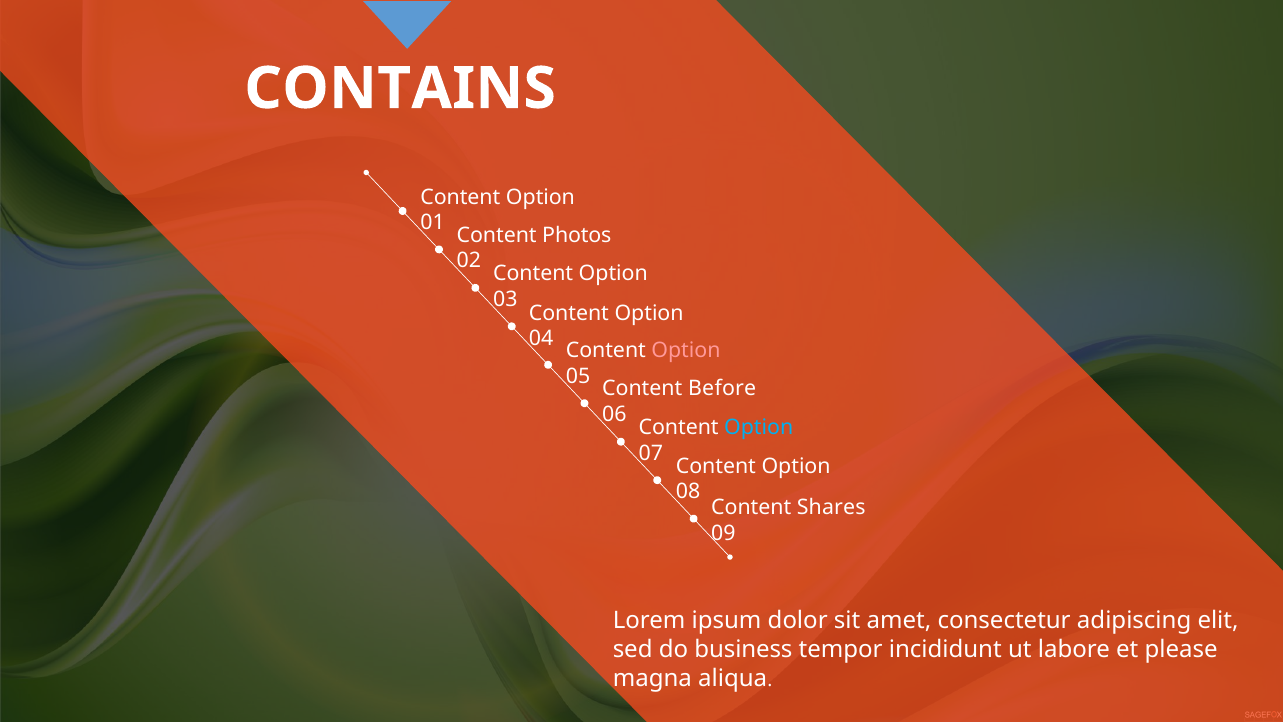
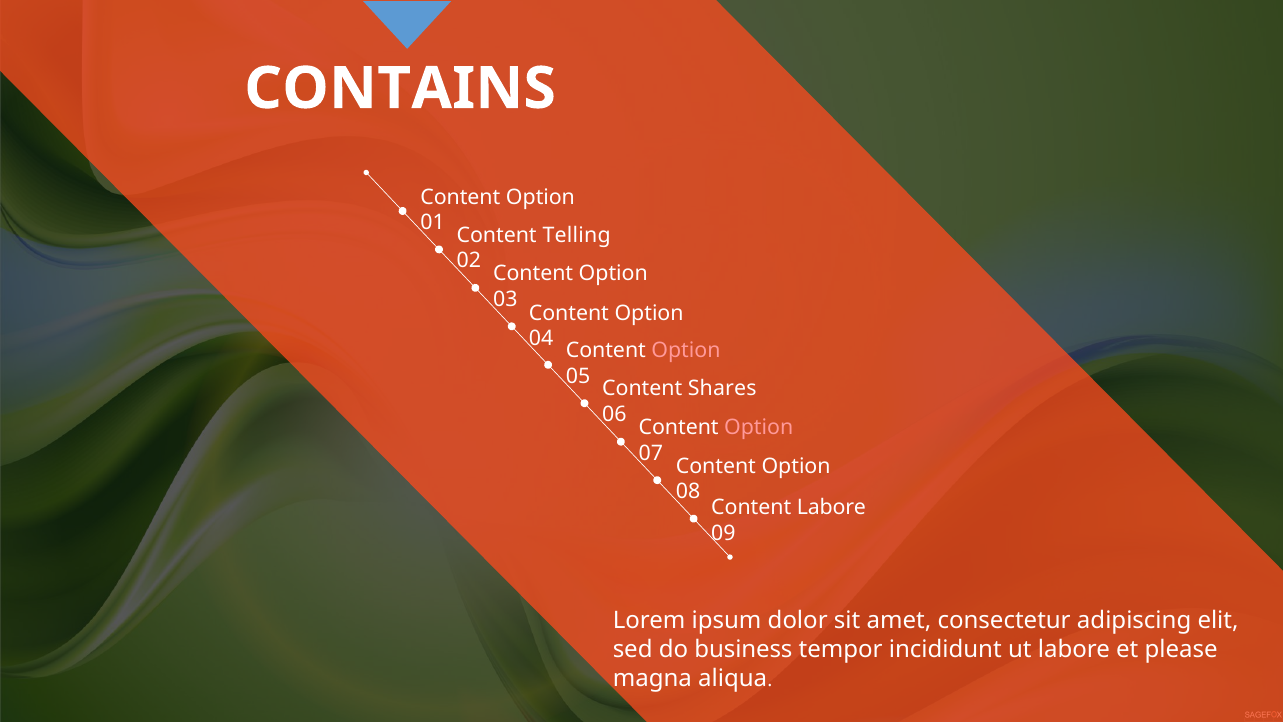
Photos: Photos -> Telling
Before: Before -> Shares
Option at (759, 428) colour: light blue -> pink
Content Shares: Shares -> Labore
